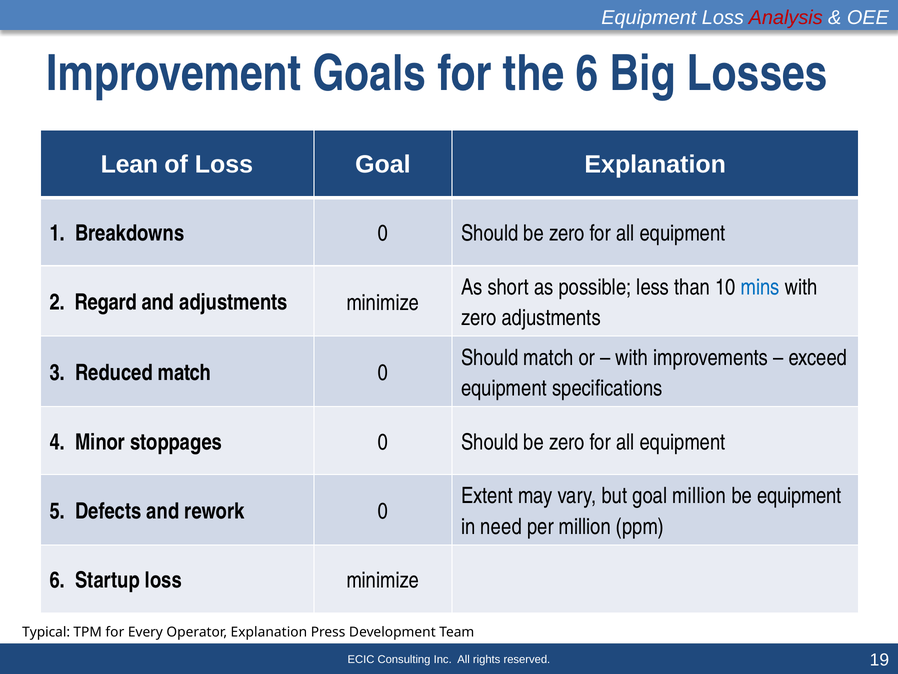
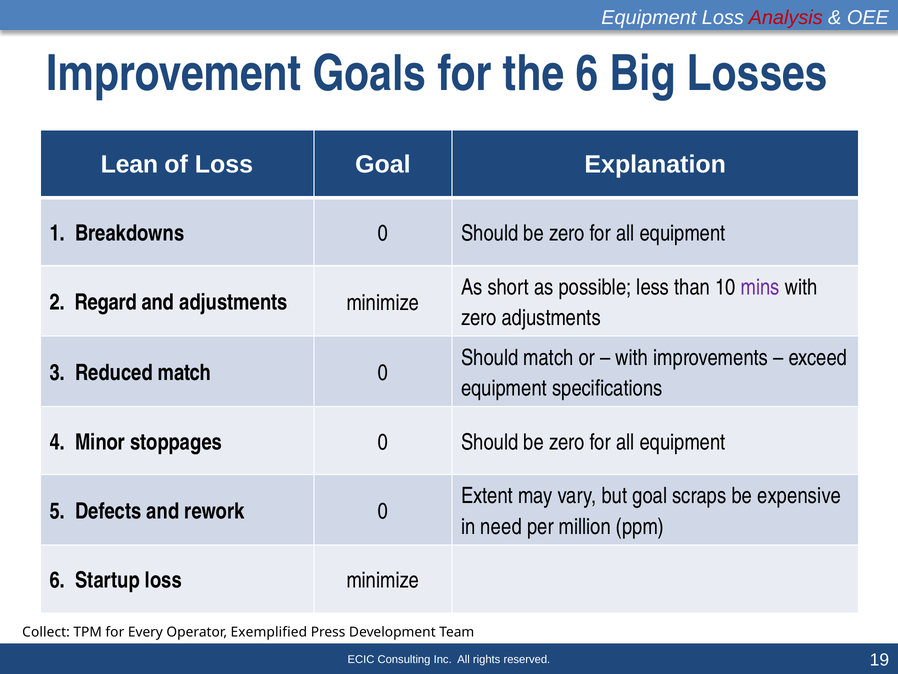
mins colour: blue -> purple
goal million: million -> scraps
be equipment: equipment -> expensive
Typical: Typical -> Collect
Operator Explanation: Explanation -> Exemplified
